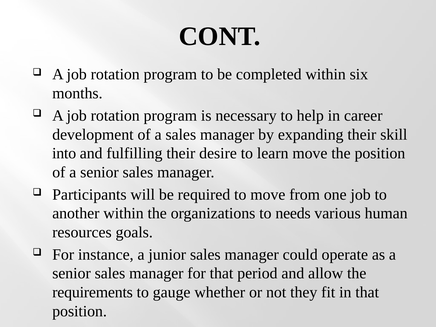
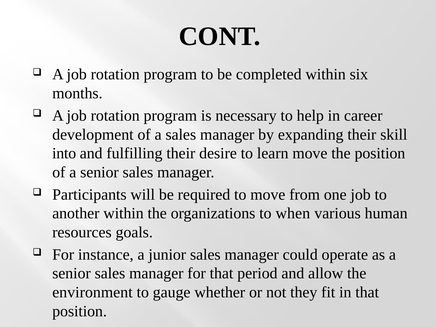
needs: needs -> when
requirements: requirements -> environment
